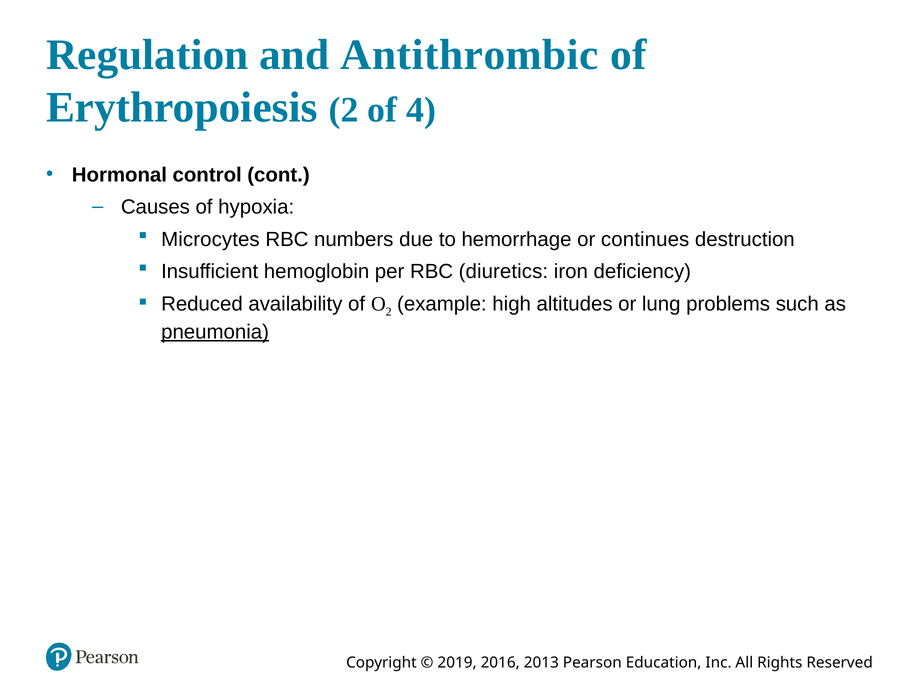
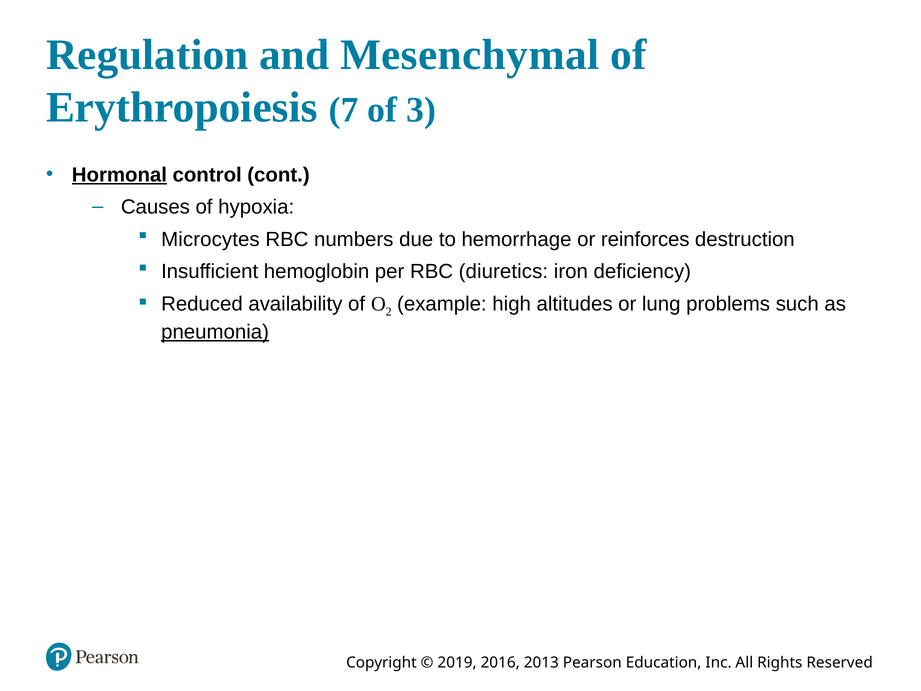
Antithrombic: Antithrombic -> Mesenchymal
Erythropoiesis 2: 2 -> 7
4: 4 -> 3
Hormonal underline: none -> present
continues: continues -> reinforces
